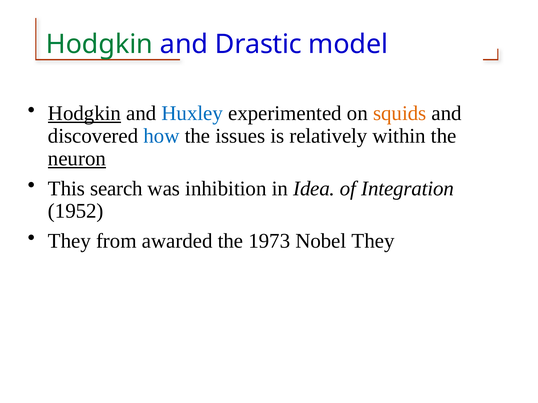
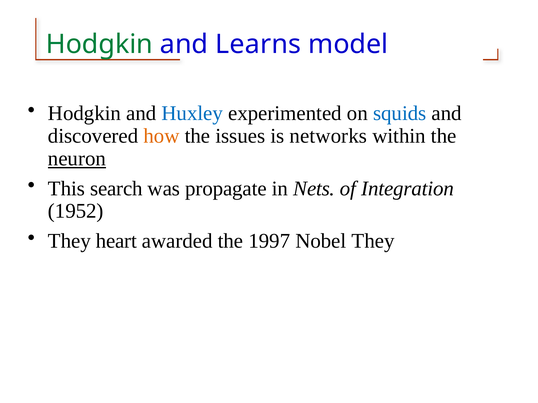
Drastic: Drastic -> Learns
Hodgkin at (85, 114) underline: present -> none
squids colour: orange -> blue
how colour: blue -> orange
relatively: relatively -> networks
inhibition: inhibition -> propagate
Idea: Idea -> Nets
from: from -> heart
1973: 1973 -> 1997
